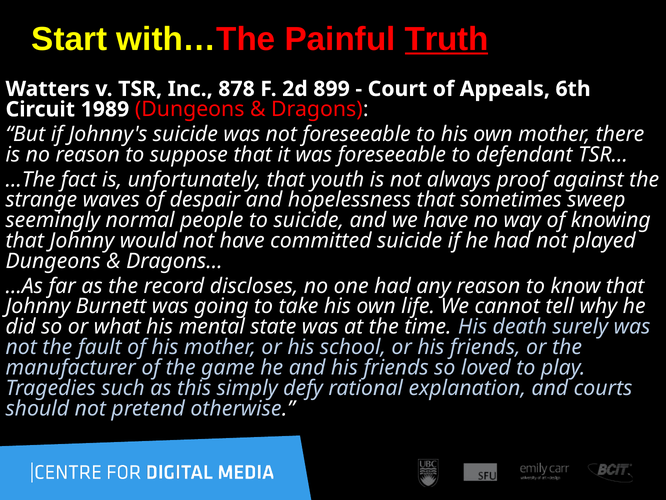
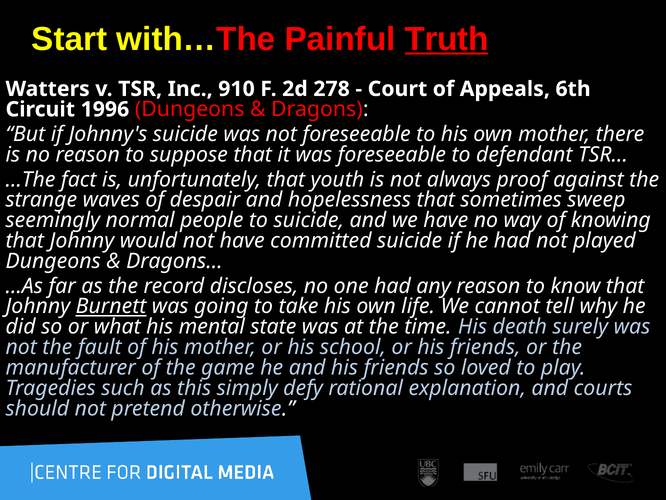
878: 878 -> 910
899: 899 -> 278
1989: 1989 -> 1996
Burnett underline: none -> present
